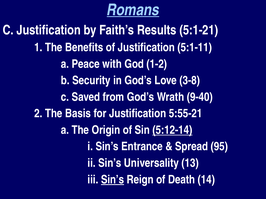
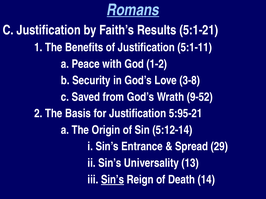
9-40: 9-40 -> 9-52
5:55-21: 5:55-21 -> 5:95-21
5:12-14 underline: present -> none
95: 95 -> 29
